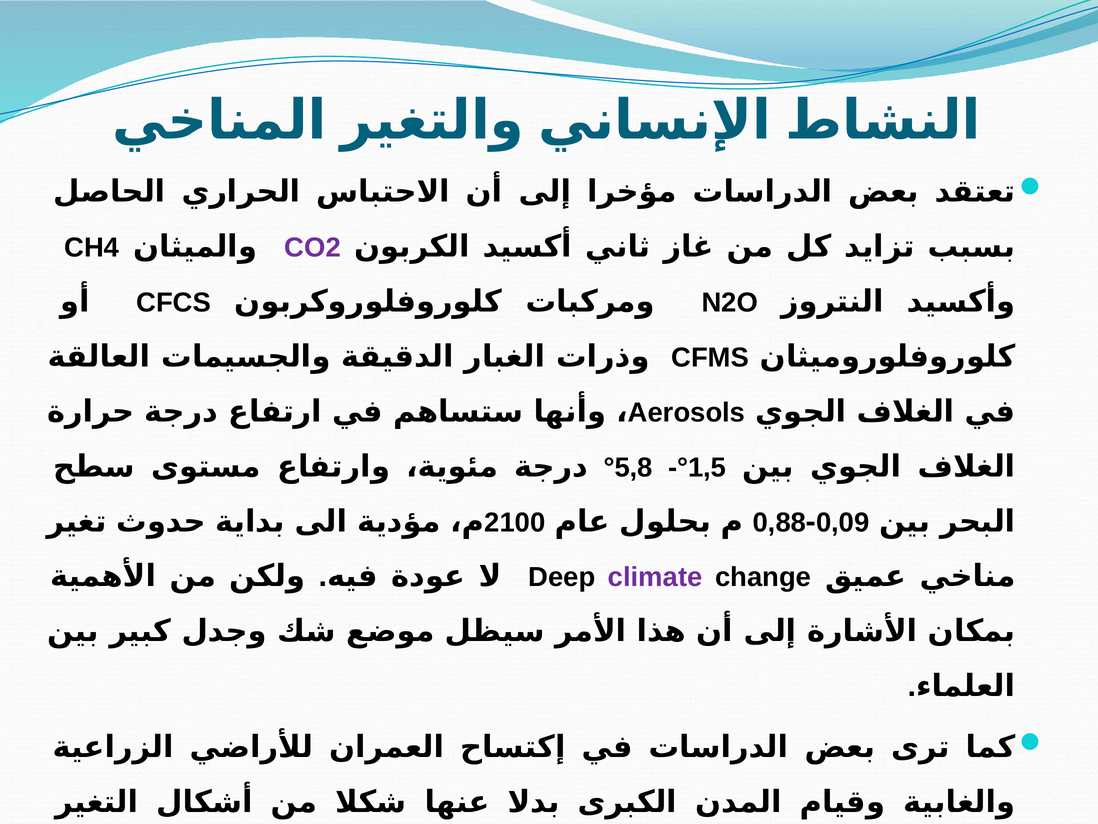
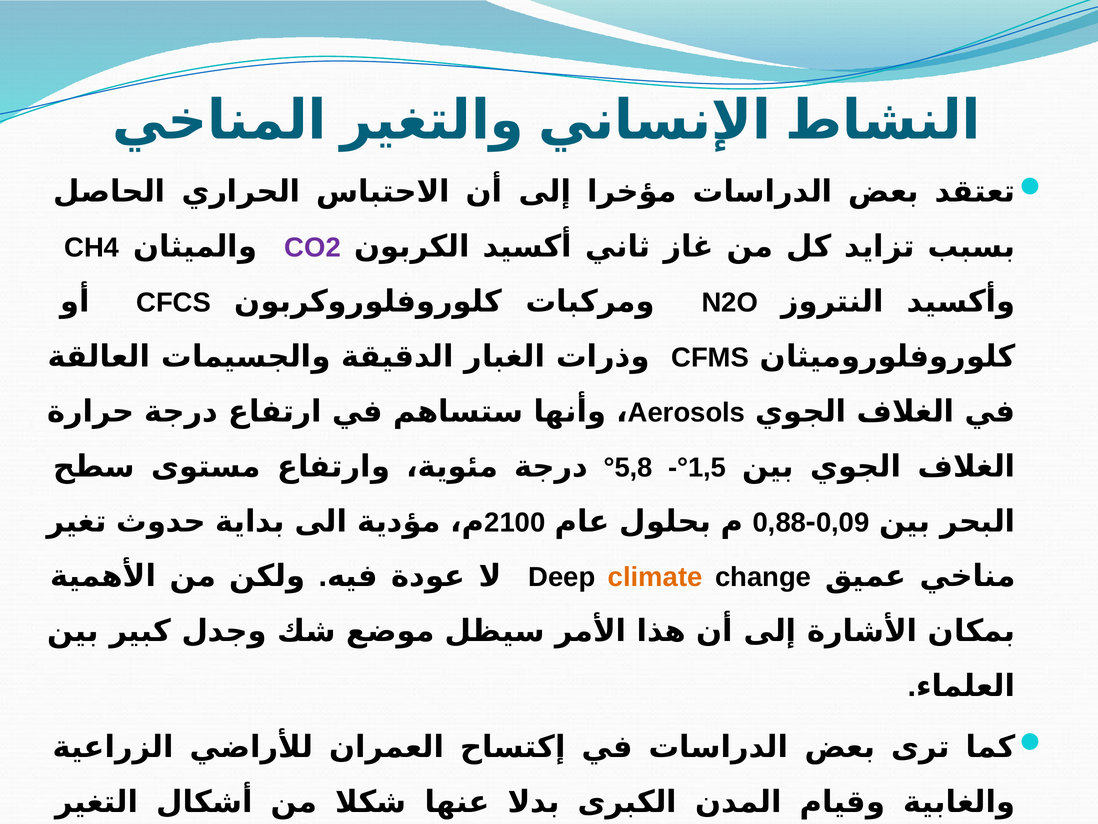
climate colour: purple -> orange
